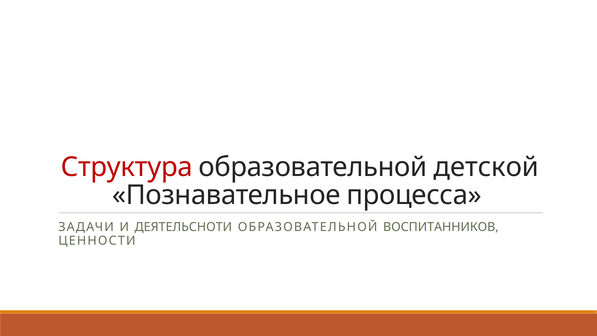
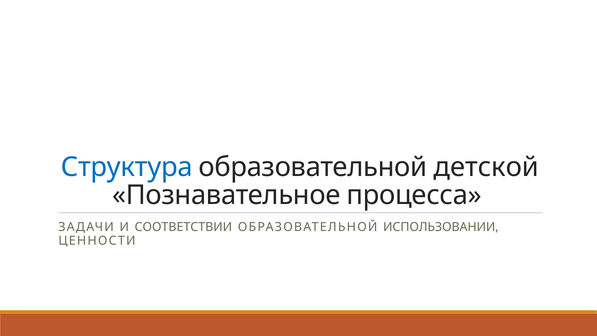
Структура colour: red -> blue
ДЕЯТЕЛЬСНОТИ: ДЕЯТЕЛЬСНОТИ -> СООТВЕТСТВИИ
ВОСПИТАННИКОВ: ВОСПИТАННИКОВ -> ИСПОЛЬЗОВАНИИ
